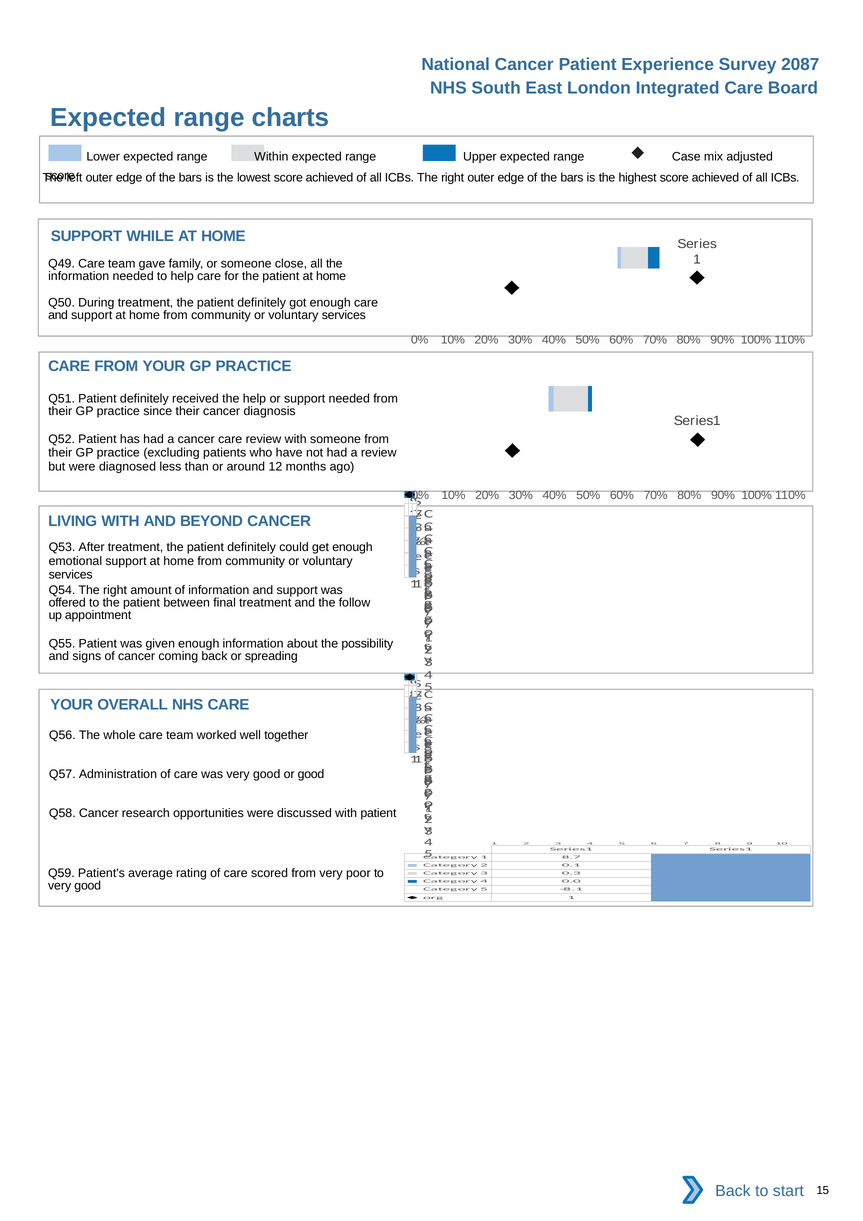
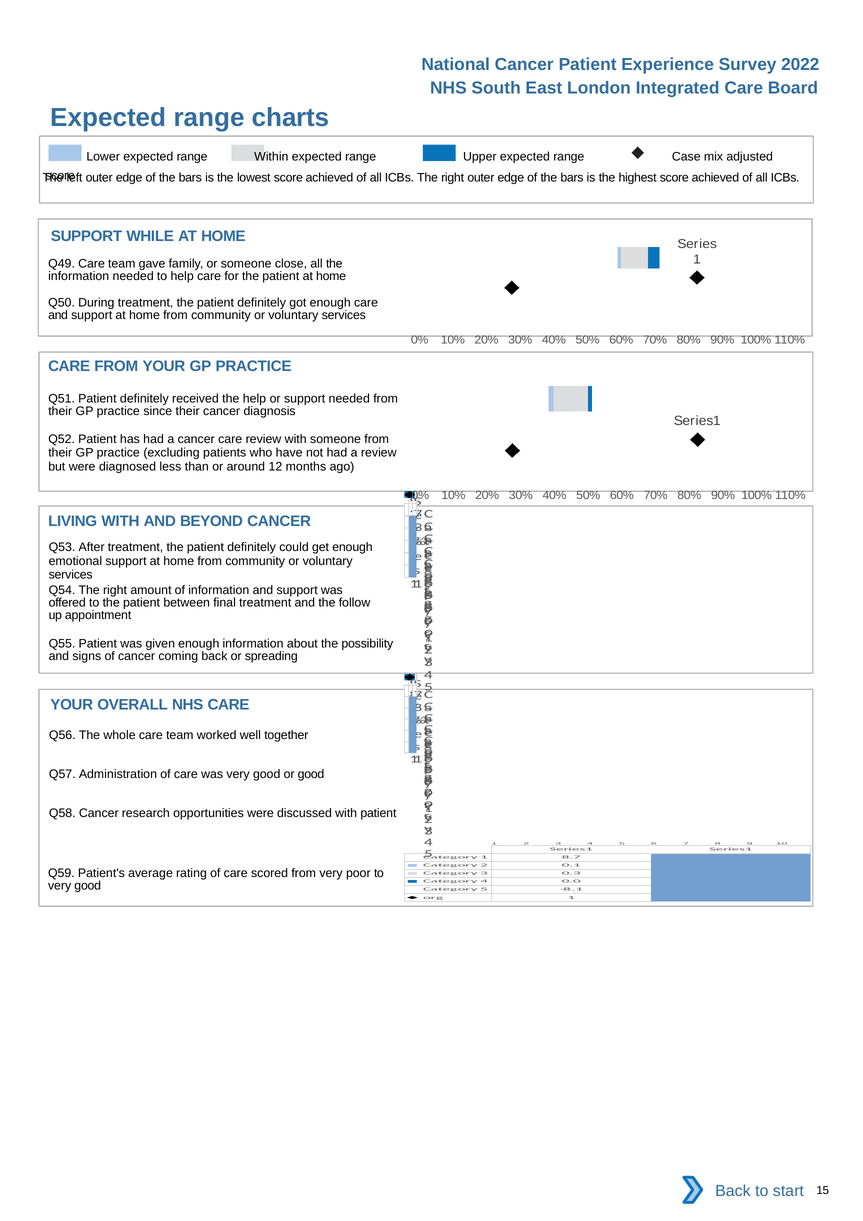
2087: 2087 -> 2022
